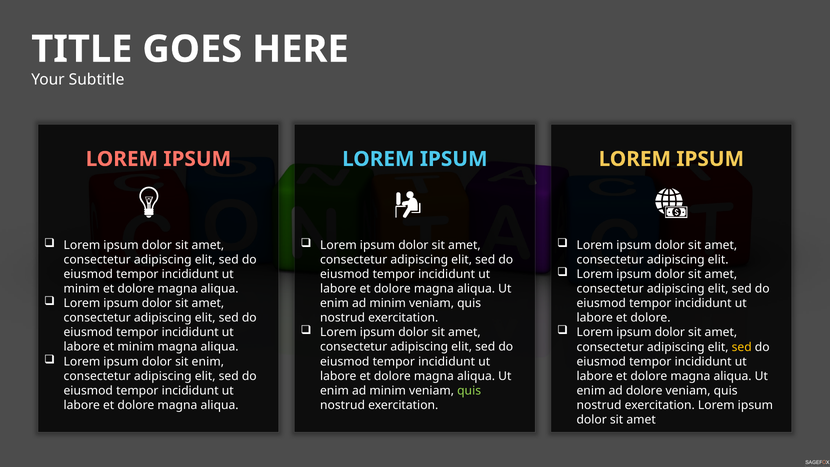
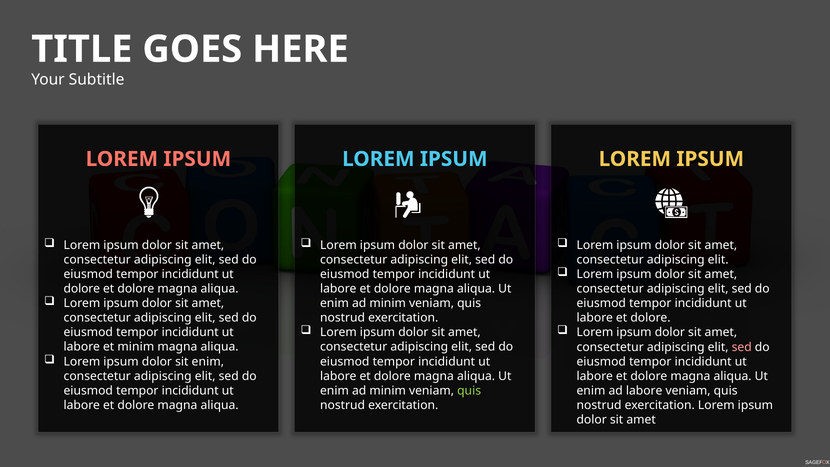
minim at (82, 289): minim -> dolore
sed at (742, 347) colour: yellow -> pink
ad dolore: dolore -> labore
